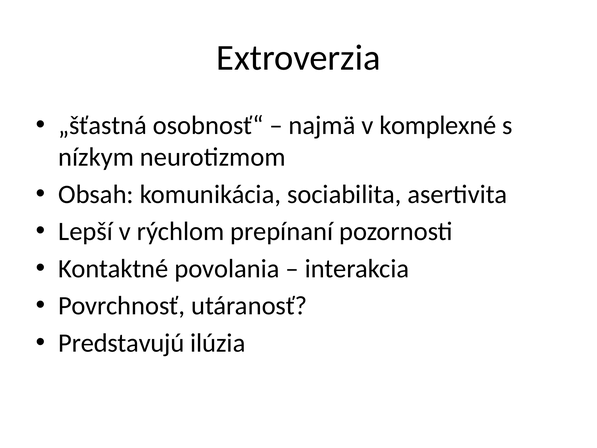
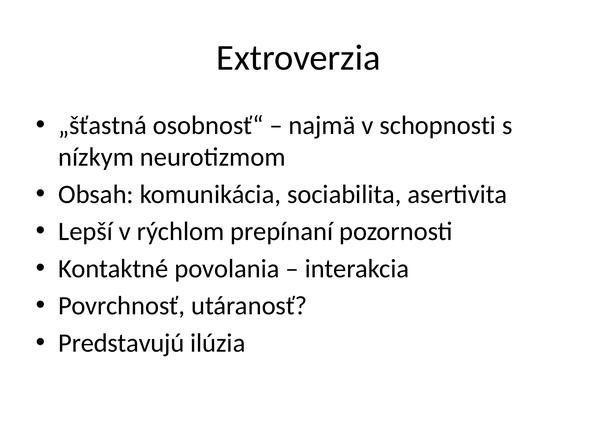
komplexné: komplexné -> schopnosti
